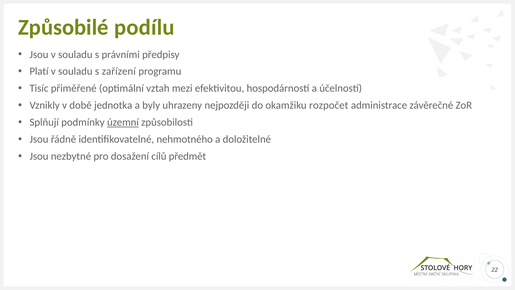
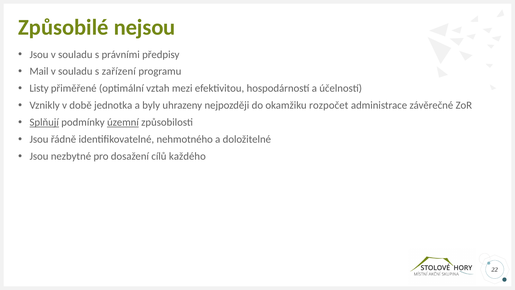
podílu: podílu -> nejsou
Platí: Platí -> Mail
Tisíc: Tisíc -> Listy
Splňují underline: none -> present
předmět: předmět -> každého
